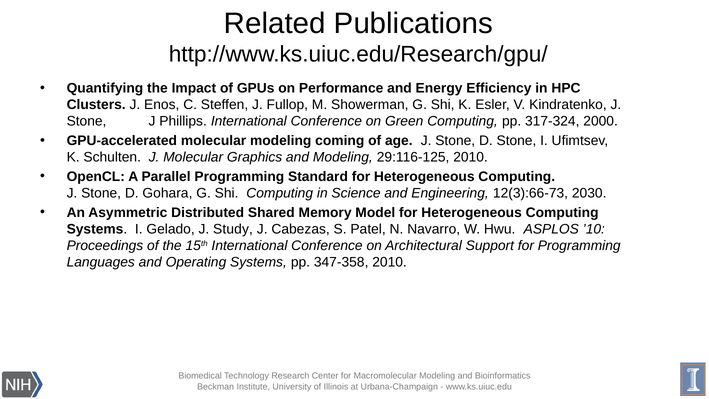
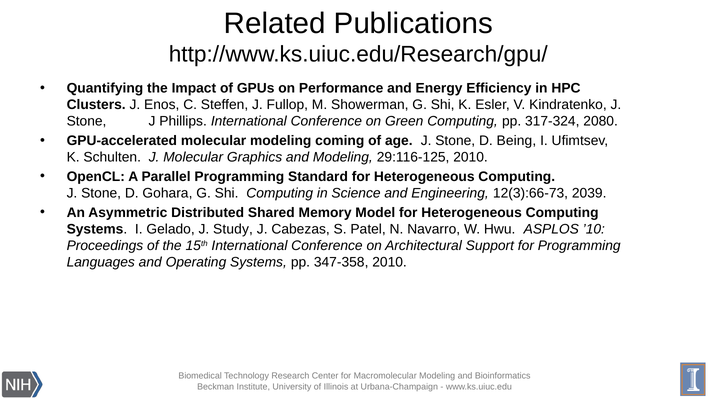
2000: 2000 -> 2080
D Stone: Stone -> Being
2030: 2030 -> 2039
